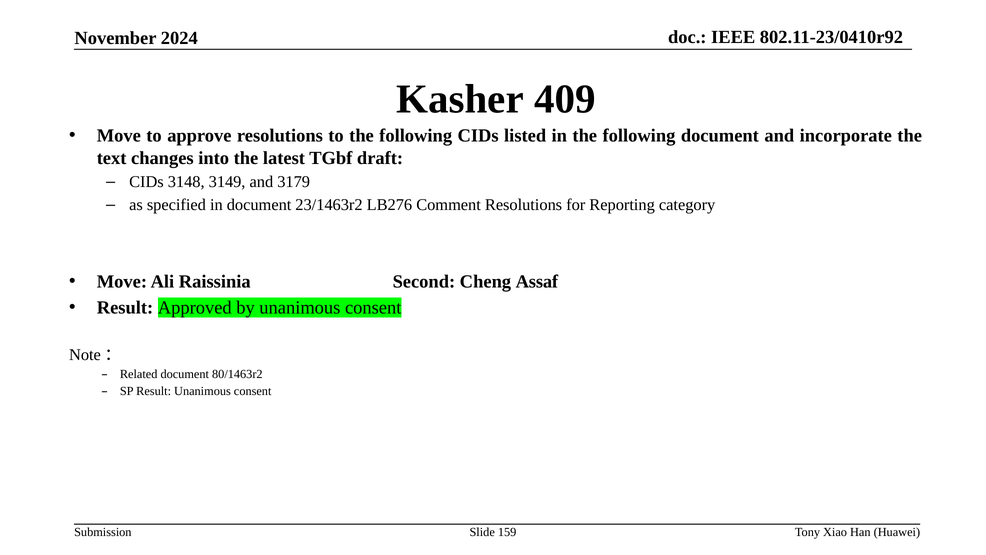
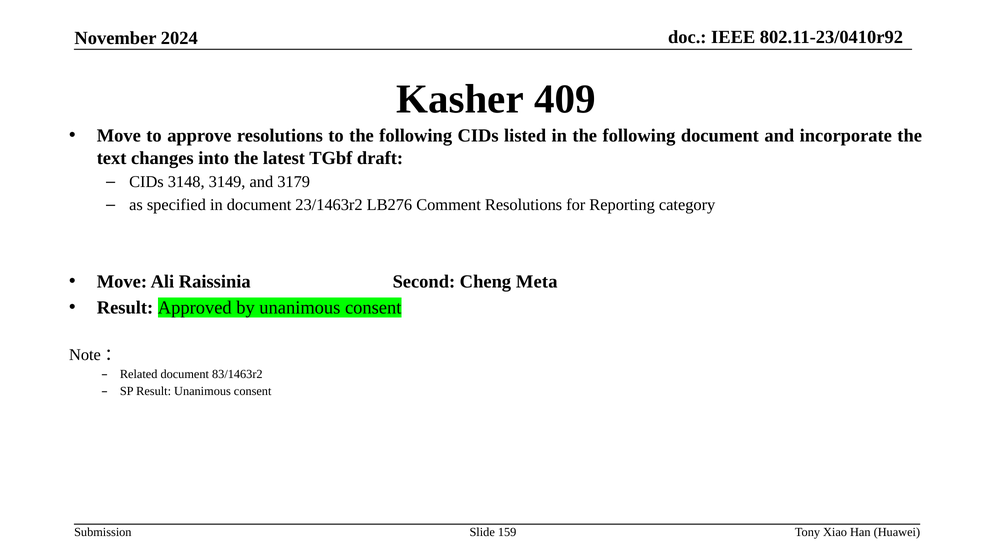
Assaf: Assaf -> Meta
80/1463r2: 80/1463r2 -> 83/1463r2
